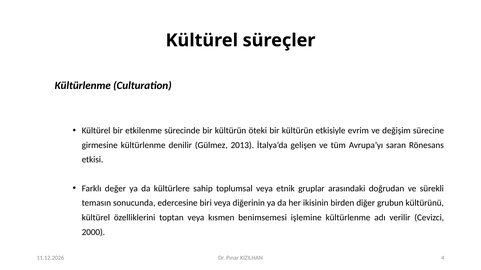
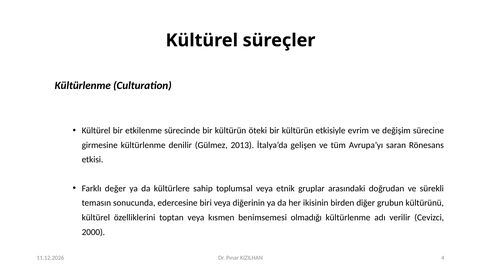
işlemine: işlemine -> olmadığı
